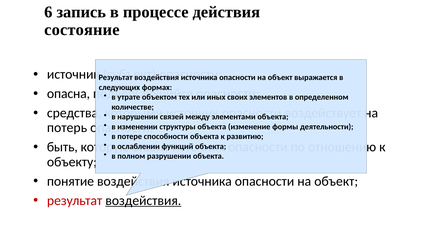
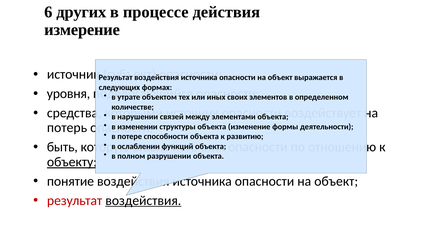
запись: запись -> других
состояние: состояние -> измерение
опасна: опасна -> уровня
объекту underline: none -> present
